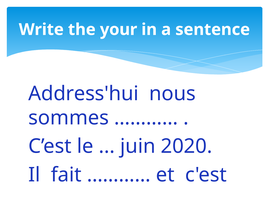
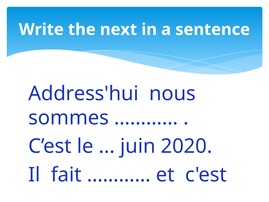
your: your -> next
